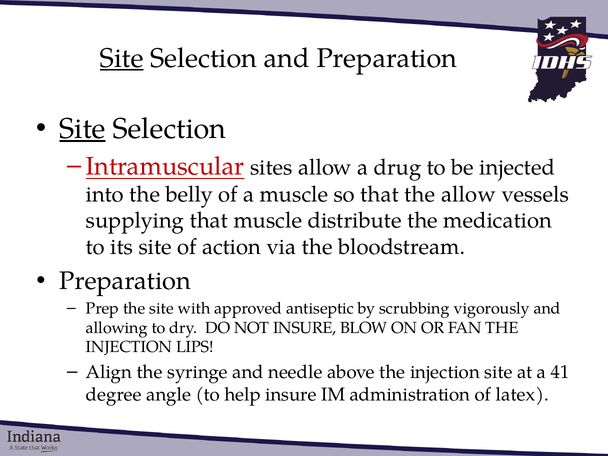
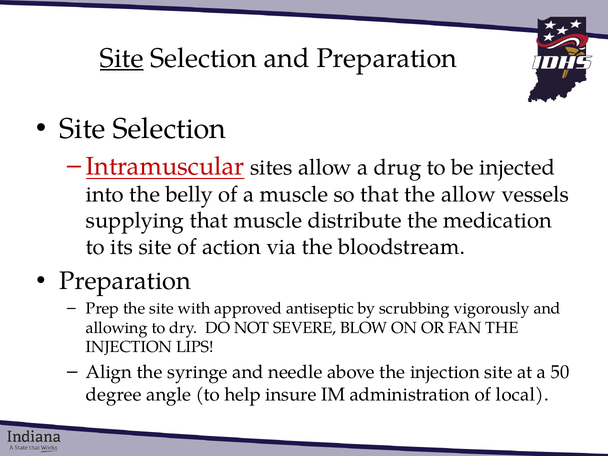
Site at (82, 129) underline: present -> none
NOT INSURE: INSURE -> SEVERE
41: 41 -> 50
latex: latex -> local
